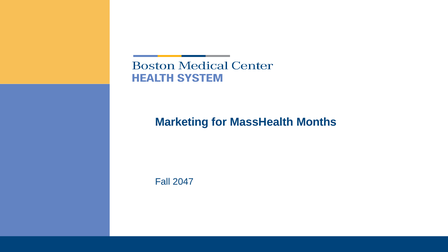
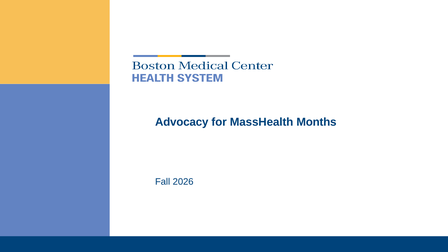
Marketing: Marketing -> Advocacy
2047: 2047 -> 2026
